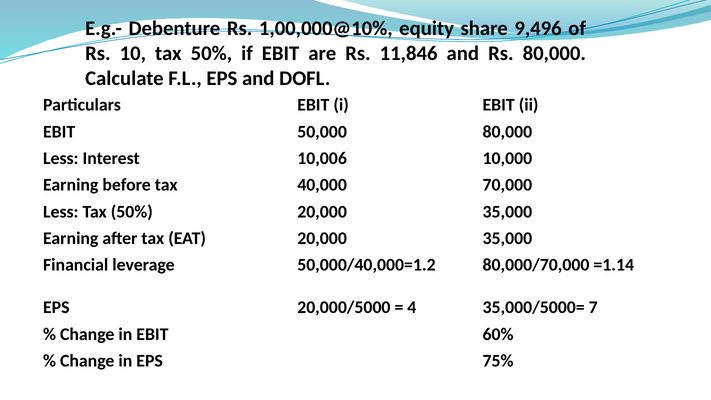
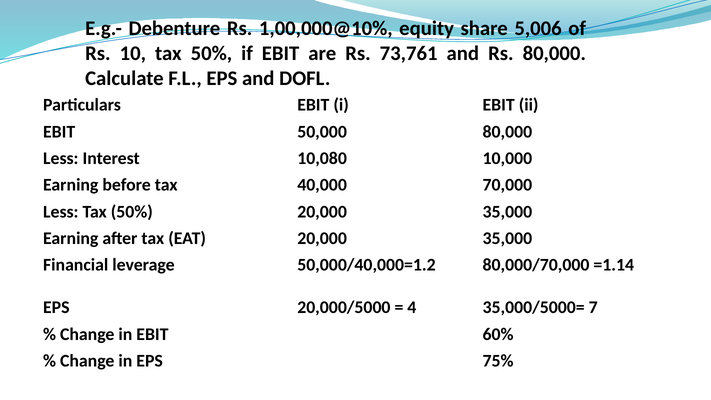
9,496: 9,496 -> 5,006
11,846: 11,846 -> 73,761
10,006: 10,006 -> 10,080
